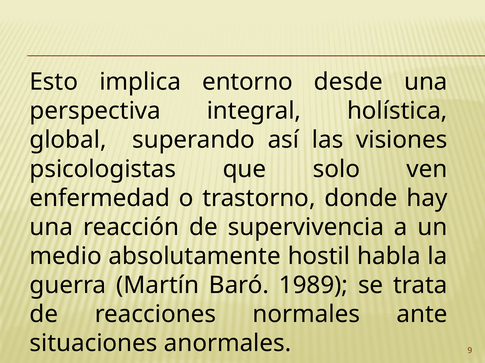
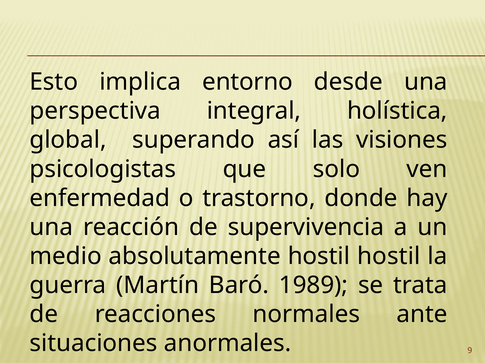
hostil habla: habla -> hostil
